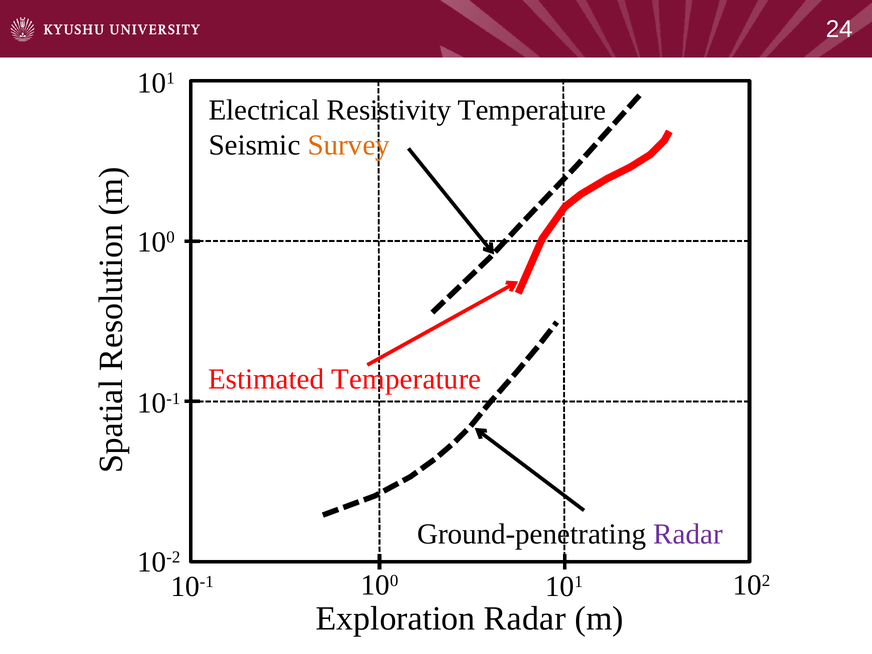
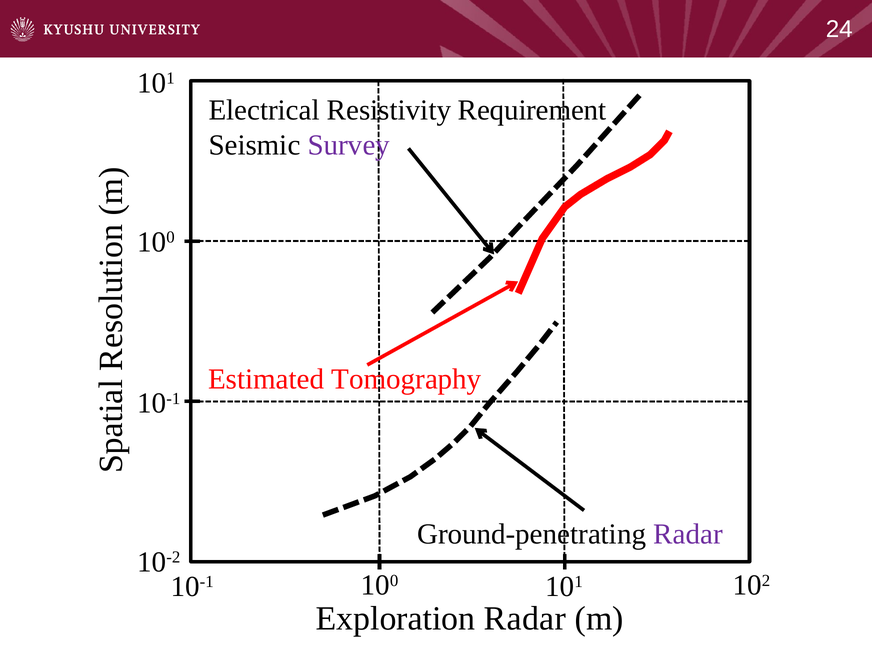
Resistivity Temperature: Temperature -> Requirement
Survey colour: orange -> purple
Estimated Temperature: Temperature -> Tomography
